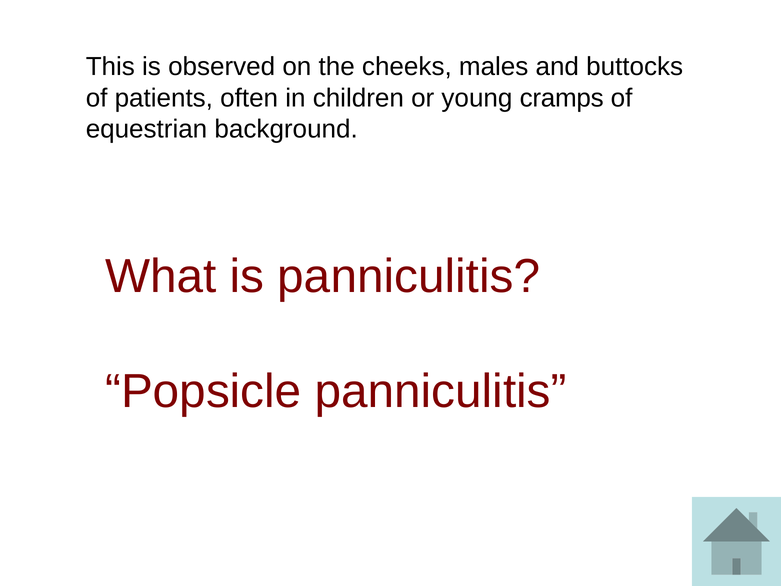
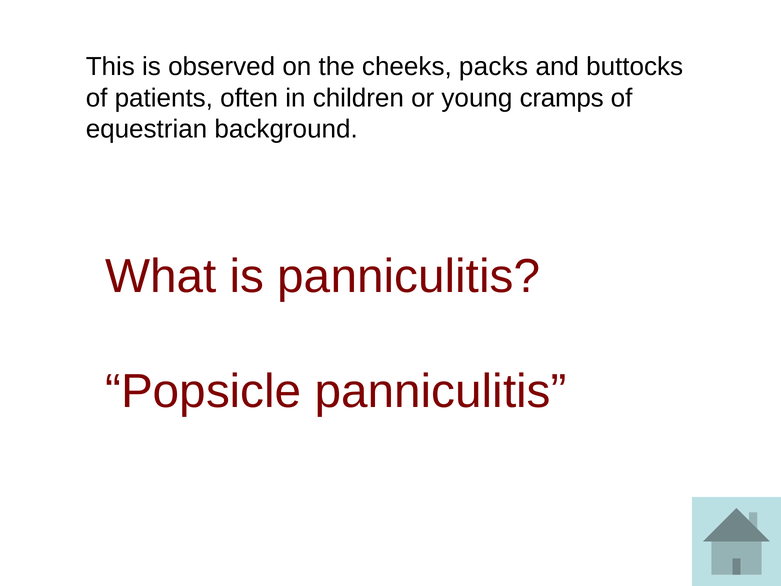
males: males -> packs
